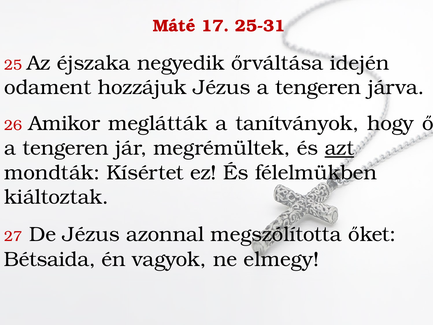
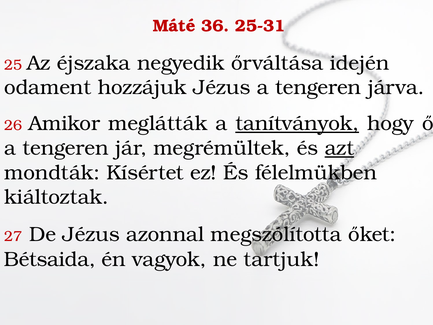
17: 17 -> 36
tanítványok underline: none -> present
elmegy: elmegy -> tartjuk
